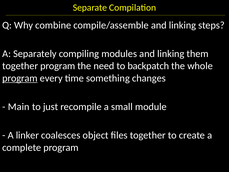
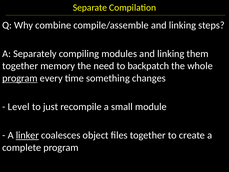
together program: program -> memory
Main: Main -> Level
linker underline: none -> present
